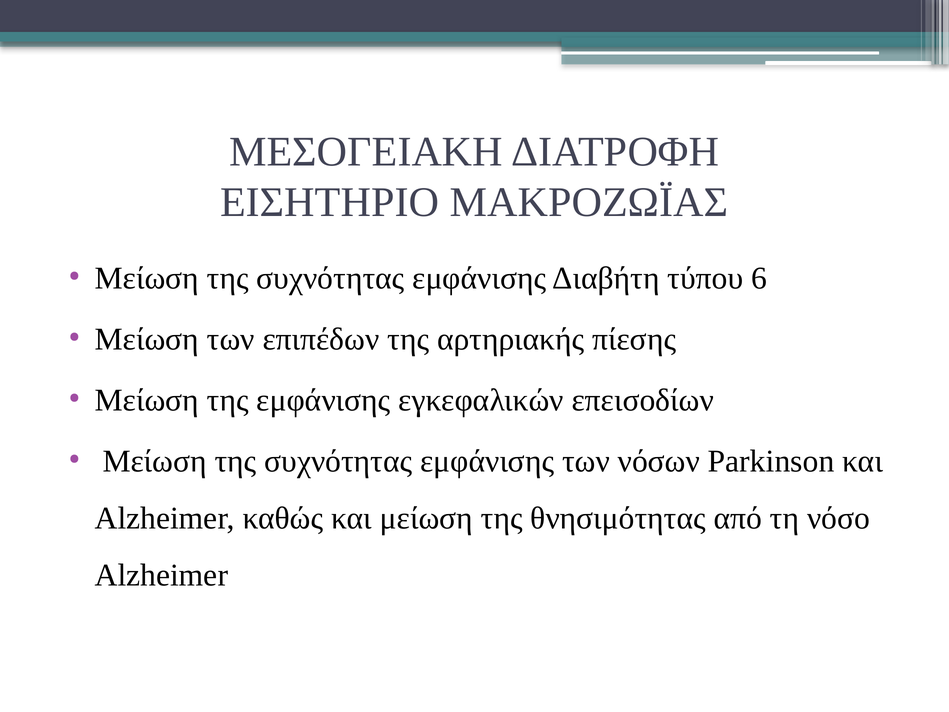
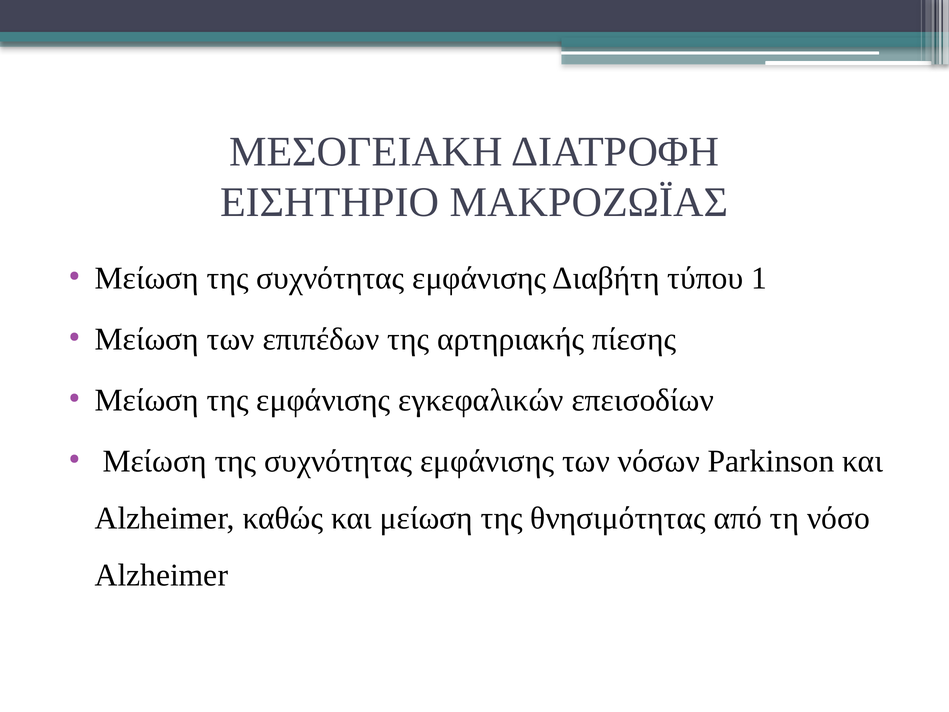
6: 6 -> 1
